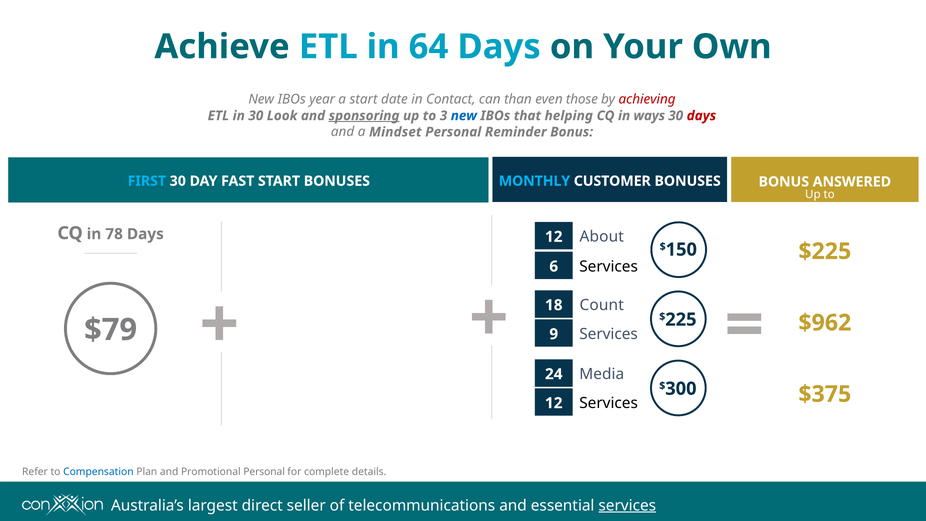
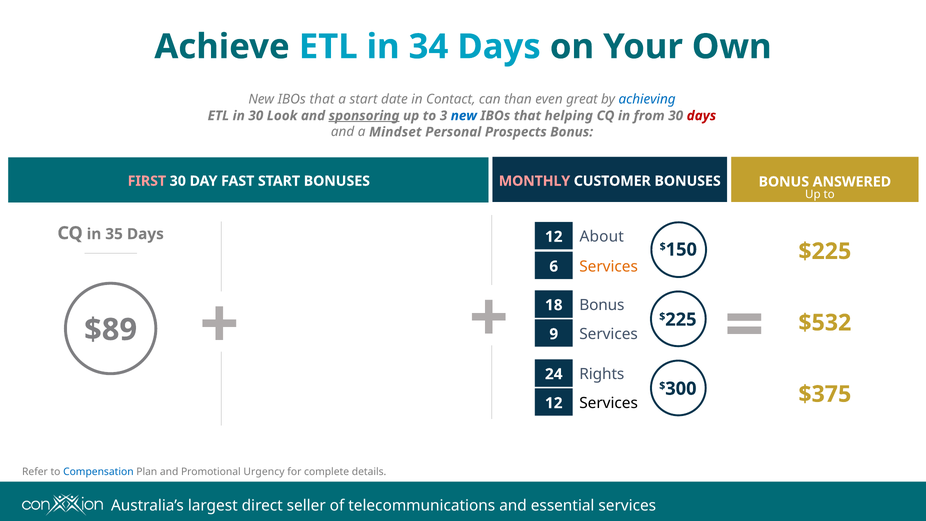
64: 64 -> 34
year at (322, 99): year -> that
those: those -> great
achieving colour: red -> blue
ways: ways -> from
Reminder: Reminder -> Prospects
FIRST colour: light blue -> pink
MONTHLY colour: light blue -> pink
78: 78 -> 35
Services at (609, 266) colour: black -> orange
18 Count: Count -> Bonus
$962: $962 -> $532
$79: $79 -> $89
Media: Media -> Rights
Promotional Personal: Personal -> Urgency
services at (627, 505) underline: present -> none
